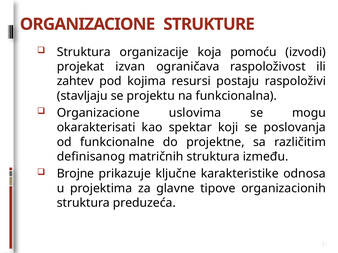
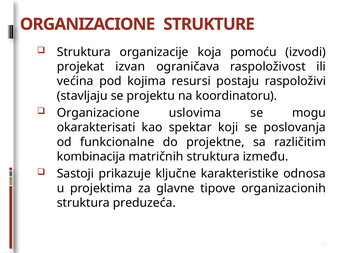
zahtev: zahtev -> većina
funkcionalna: funkcionalna -> koordinatoru
definisanog: definisanog -> kombinacija
Brojne: Brojne -> Sastoji
